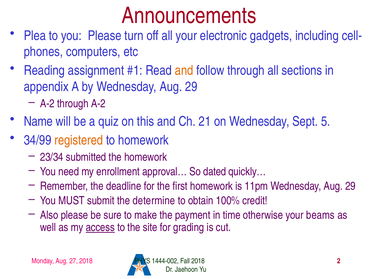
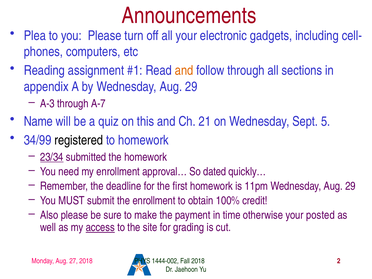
A-2 at (47, 104): A-2 -> A-3
through A-2: A-2 -> A-7
registered colour: orange -> black
23/34 underline: none -> present
the determine: determine -> enrollment
beams: beams -> posted
